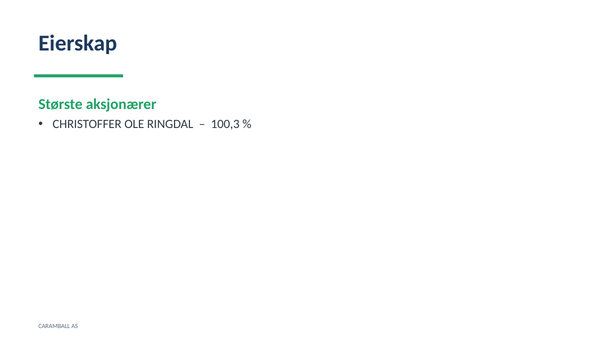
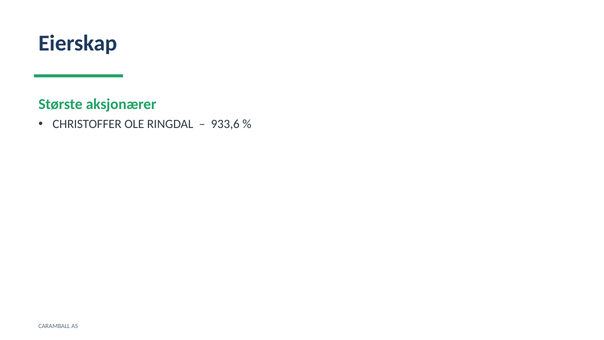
100,3: 100,3 -> 933,6
